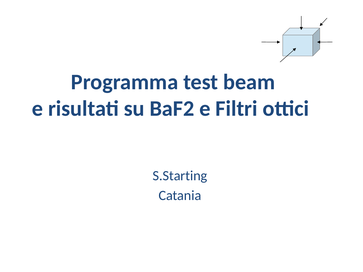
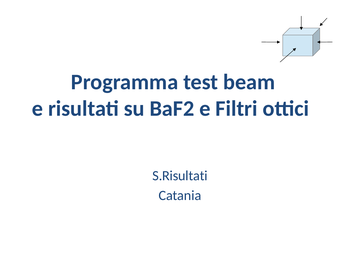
S.Starting: S.Starting -> S.Risultati
